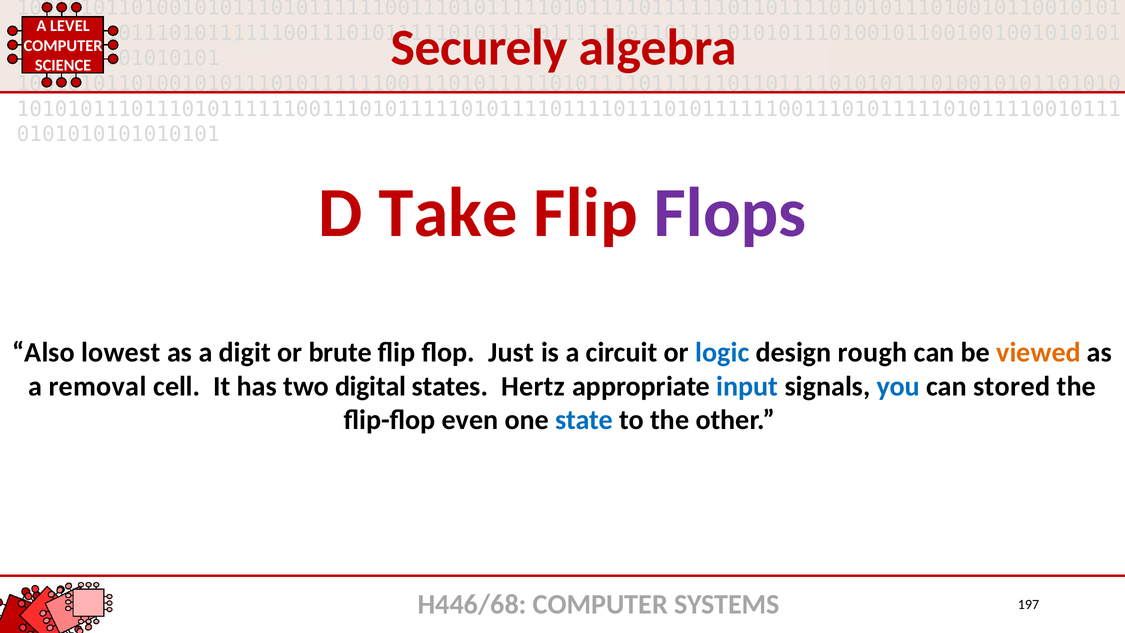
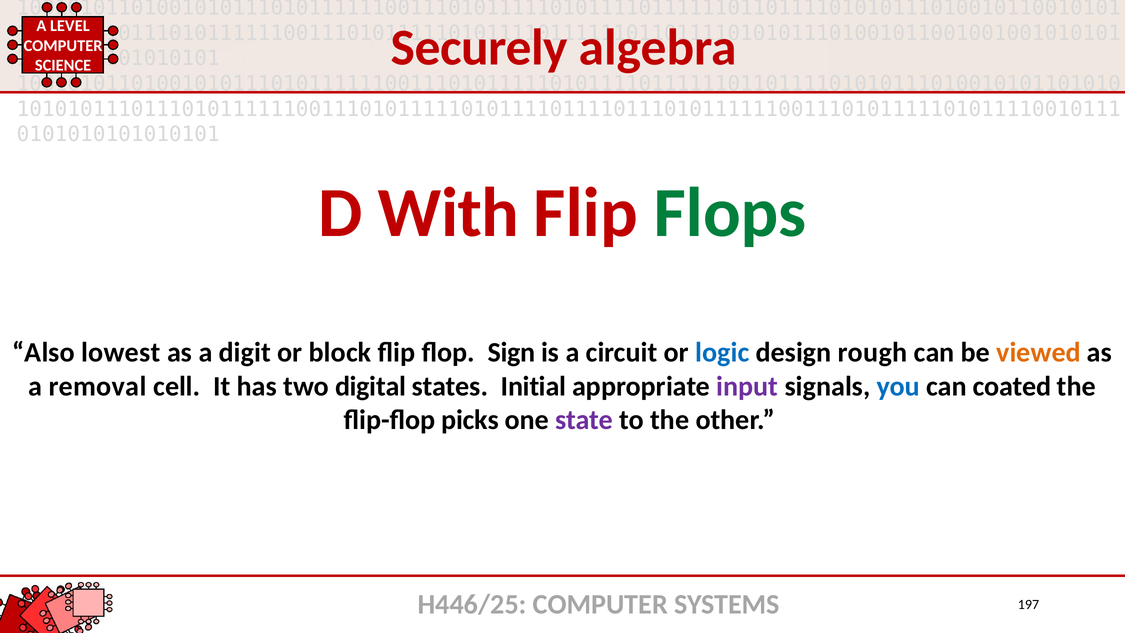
Take: Take -> With
Flops colour: purple -> green
brute: brute -> block
Just: Just -> Sign
Hertz: Hertz -> Initial
input colour: blue -> purple
stored: stored -> coated
even: even -> picks
state colour: blue -> purple
H446/68: H446/68 -> H446/25
